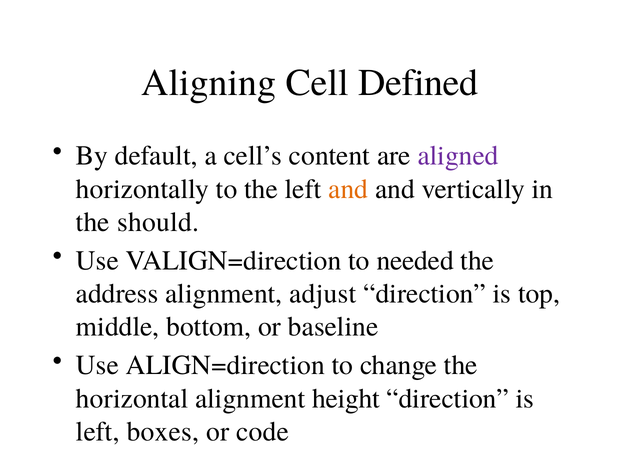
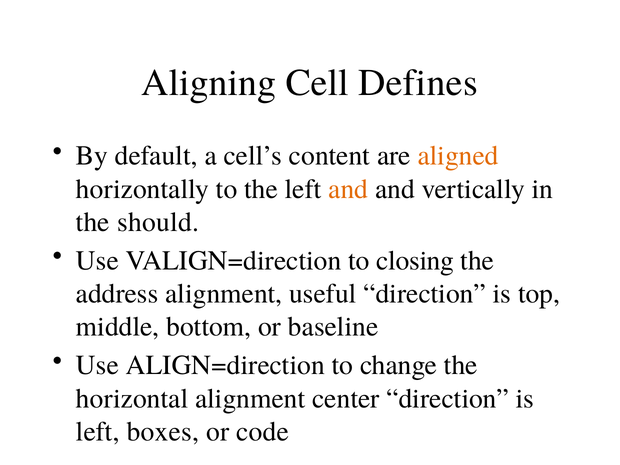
Defined: Defined -> Defines
aligned colour: purple -> orange
needed: needed -> closing
adjust: adjust -> useful
height: height -> center
